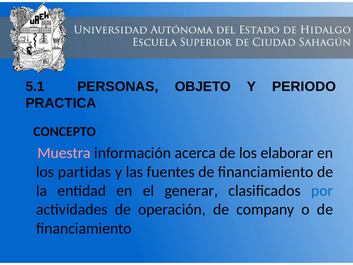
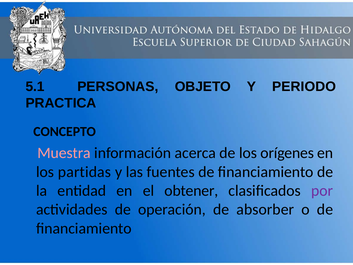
elaborar: elaborar -> orígenes
generar: generar -> obtener
por colour: blue -> purple
company: company -> absorber
